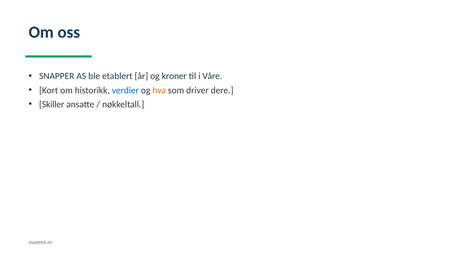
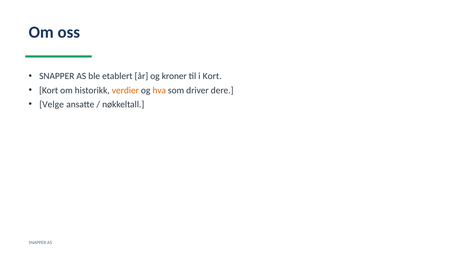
i Våre: Våre -> Kort
verdier colour: blue -> orange
Skiller: Skiller -> Velge
